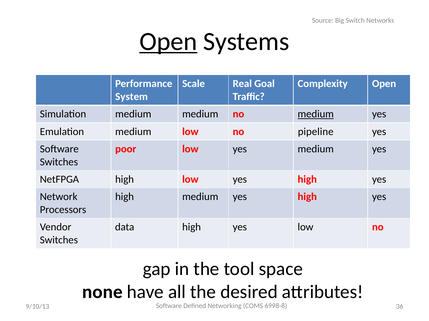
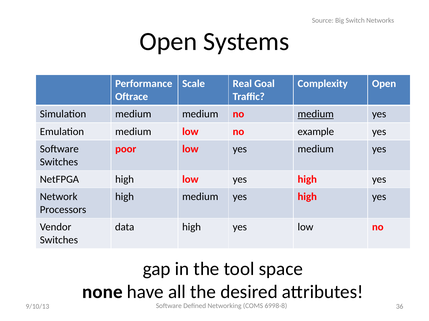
Open at (168, 42) underline: present -> none
System: System -> Oftrace
pipeline: pipeline -> example
